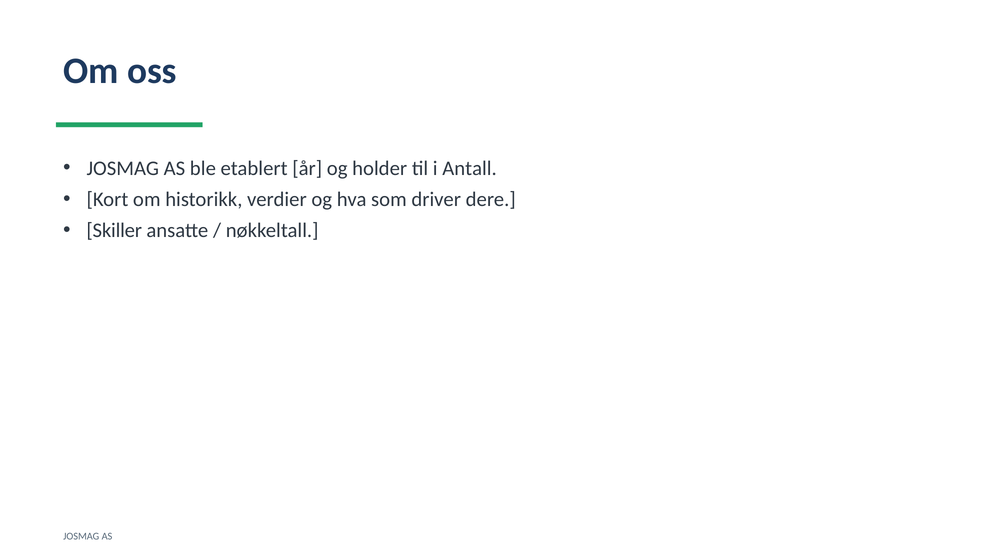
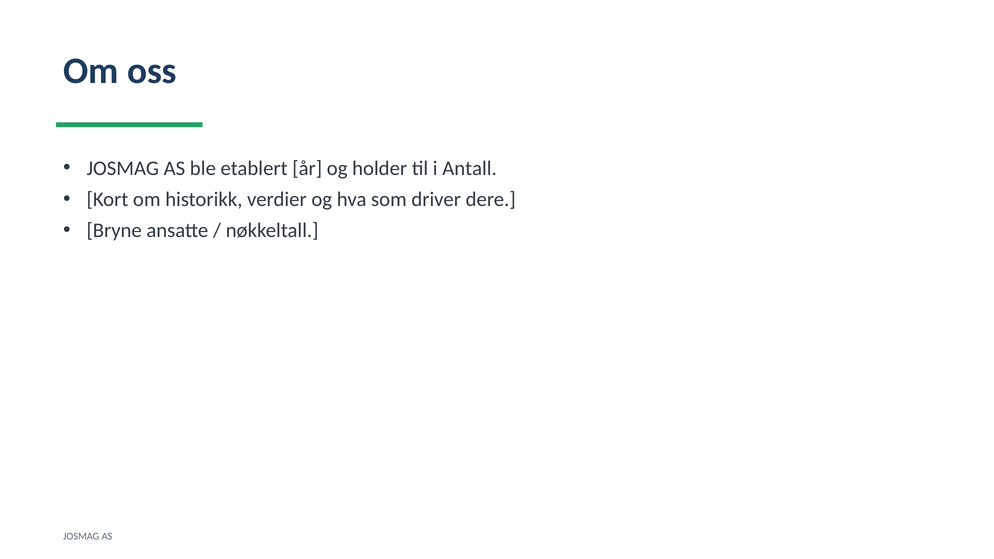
Skiller: Skiller -> Bryne
